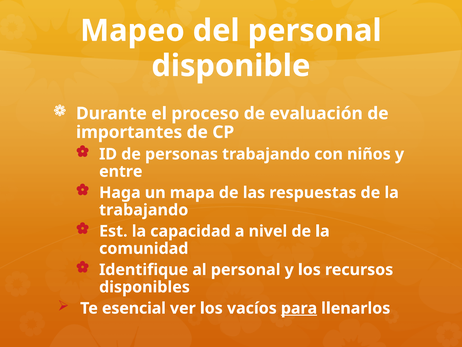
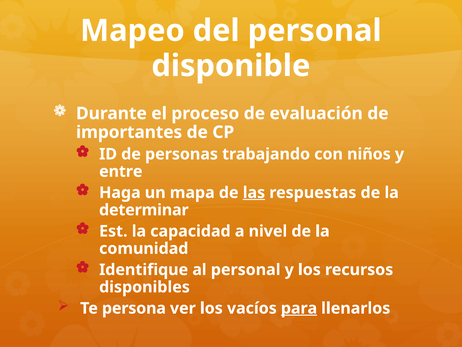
las underline: none -> present
trabajando at (144, 210): trabajando -> determinar
esencial: esencial -> persona
